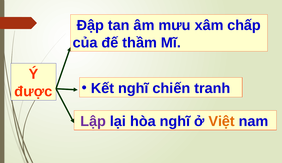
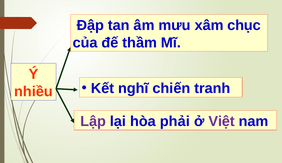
chấp: chấp -> chục
được: được -> nhiều
hòa nghĩ: nghĩ -> phải
Việt colour: orange -> purple
